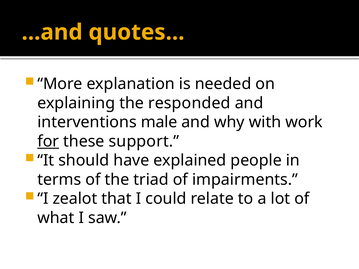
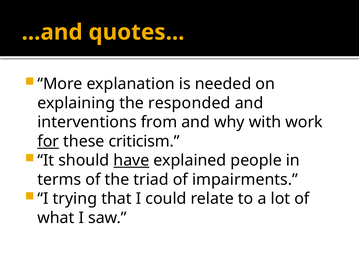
male: male -> from
support: support -> criticism
have underline: none -> present
zealot: zealot -> trying
